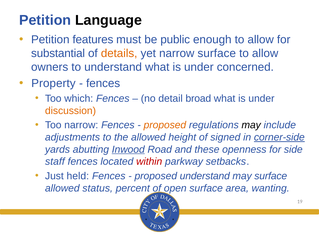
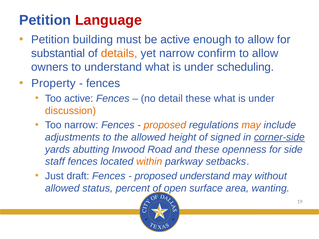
Language colour: black -> red
features: features -> building
be public: public -> active
narrow surface: surface -> confirm
concerned: concerned -> scheduling
Too which: which -> active
detail broad: broad -> these
may at (251, 125) colour: black -> orange
Inwood underline: present -> none
within colour: red -> orange
held: held -> draft
may surface: surface -> without
